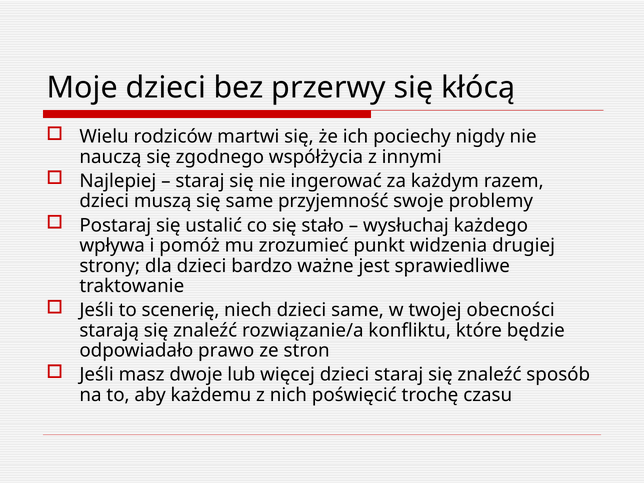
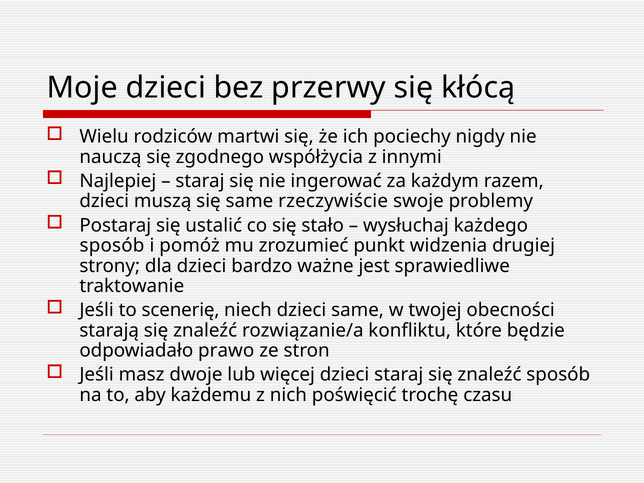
przyjemność: przyjemność -> rzeczywiście
wpływa at (112, 246): wpływa -> sposób
